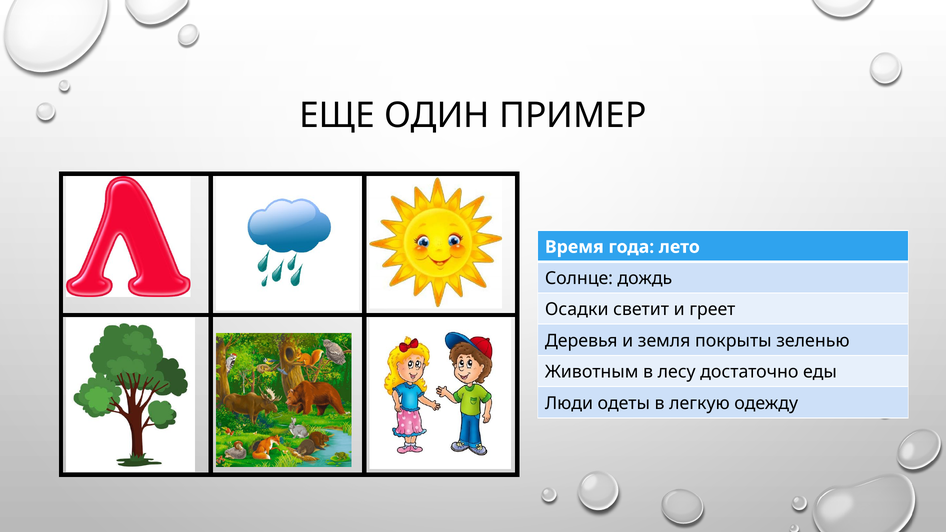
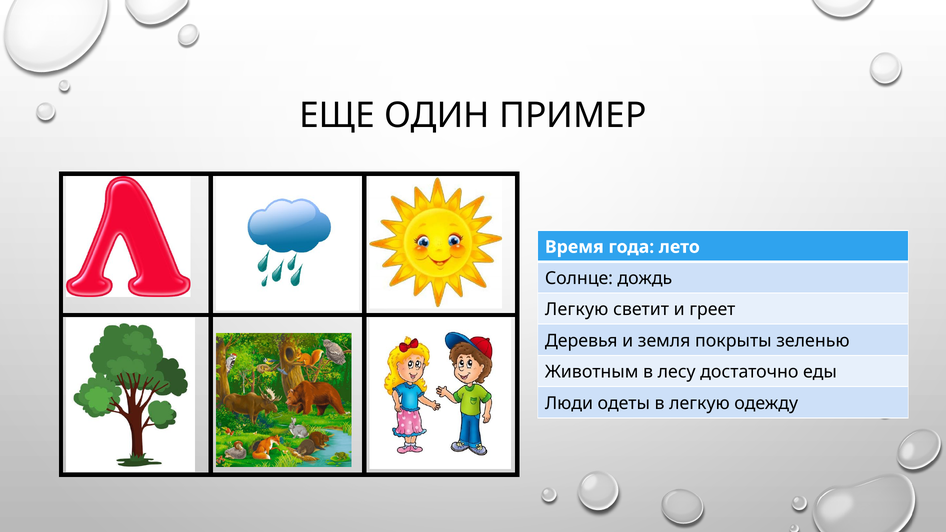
Осадки at (577, 310): Осадки -> Легкую
